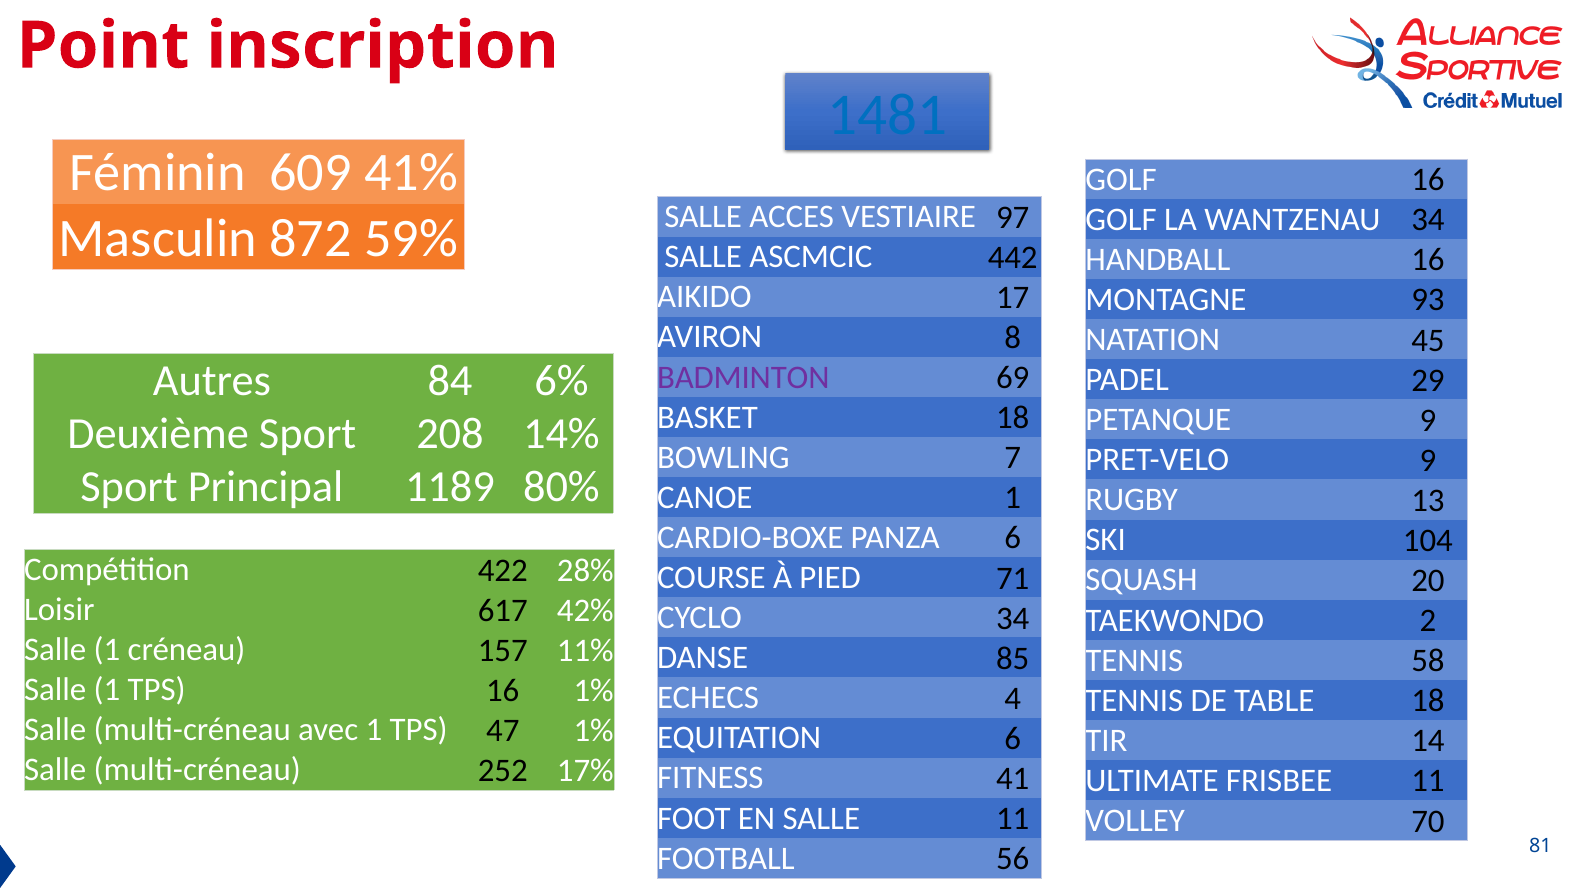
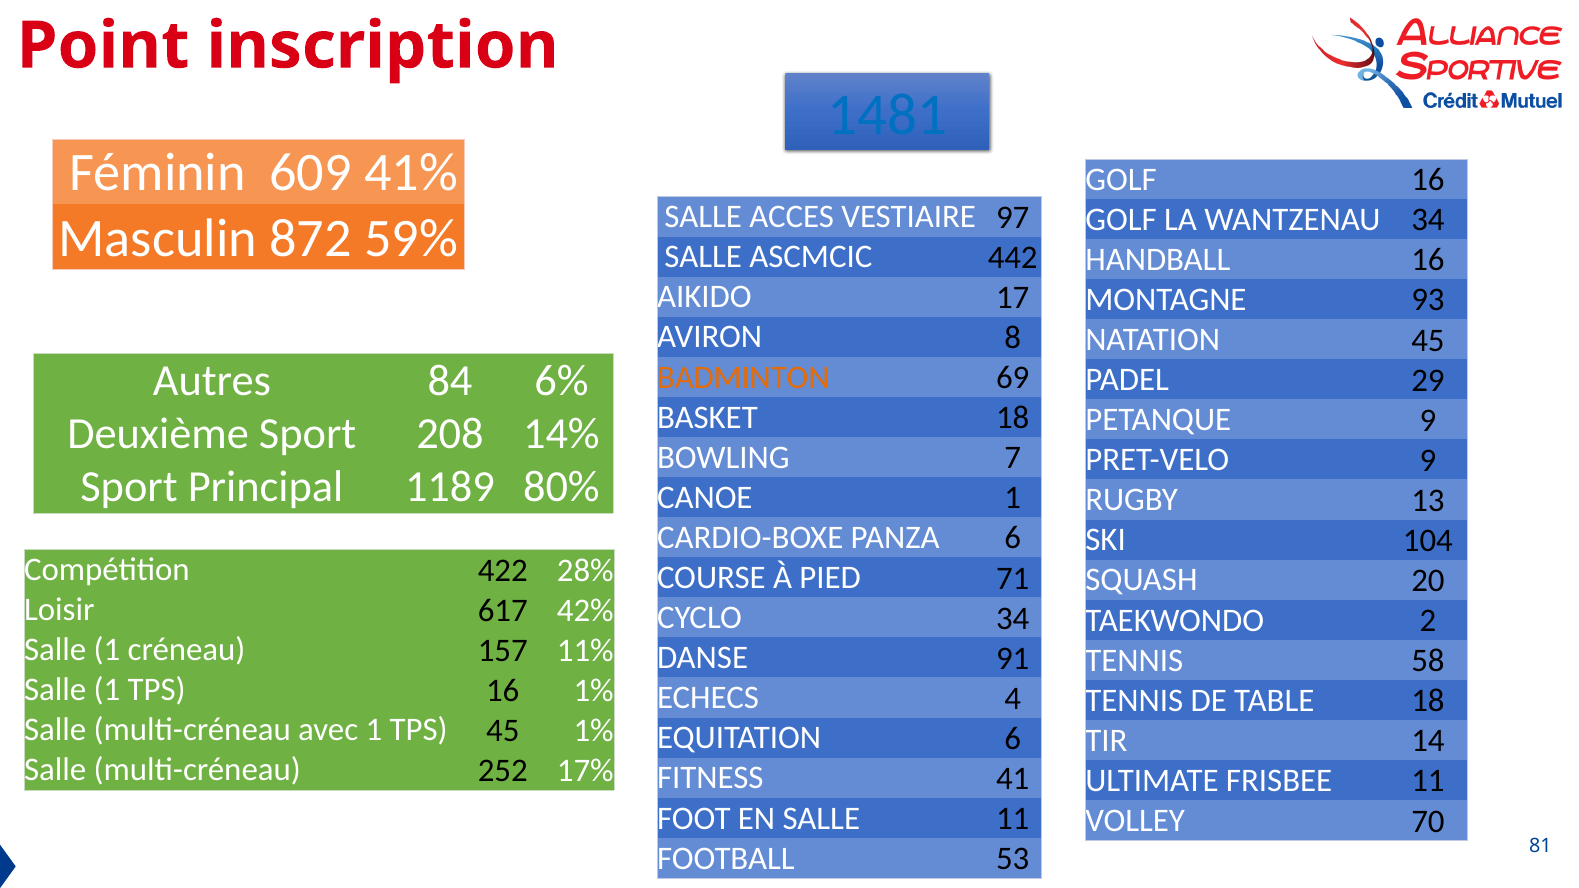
BADMINTON colour: purple -> orange
85: 85 -> 91
TPS 47: 47 -> 45
56: 56 -> 53
